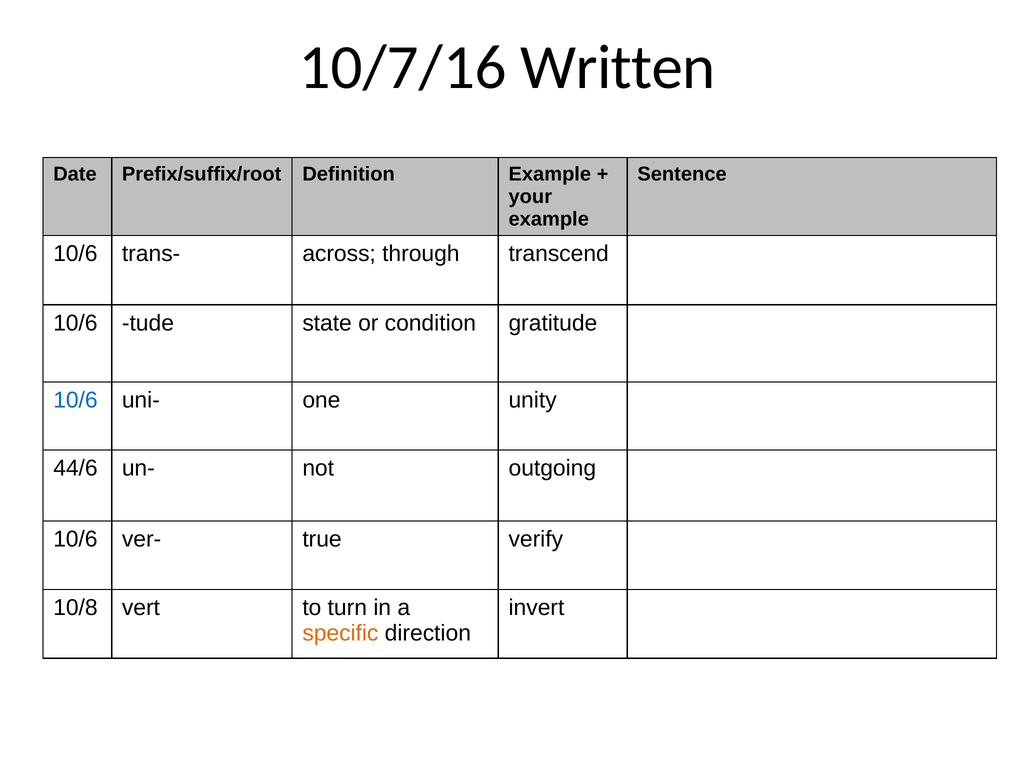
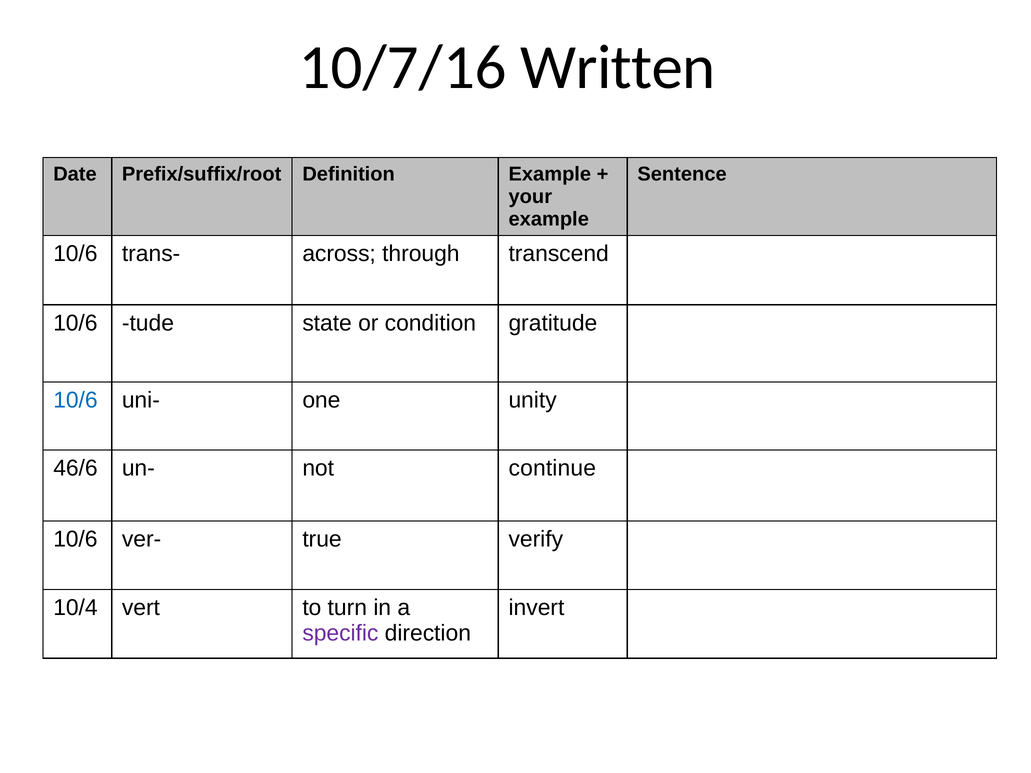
44/6: 44/6 -> 46/6
outgoing: outgoing -> continue
10/8: 10/8 -> 10/4
specific colour: orange -> purple
